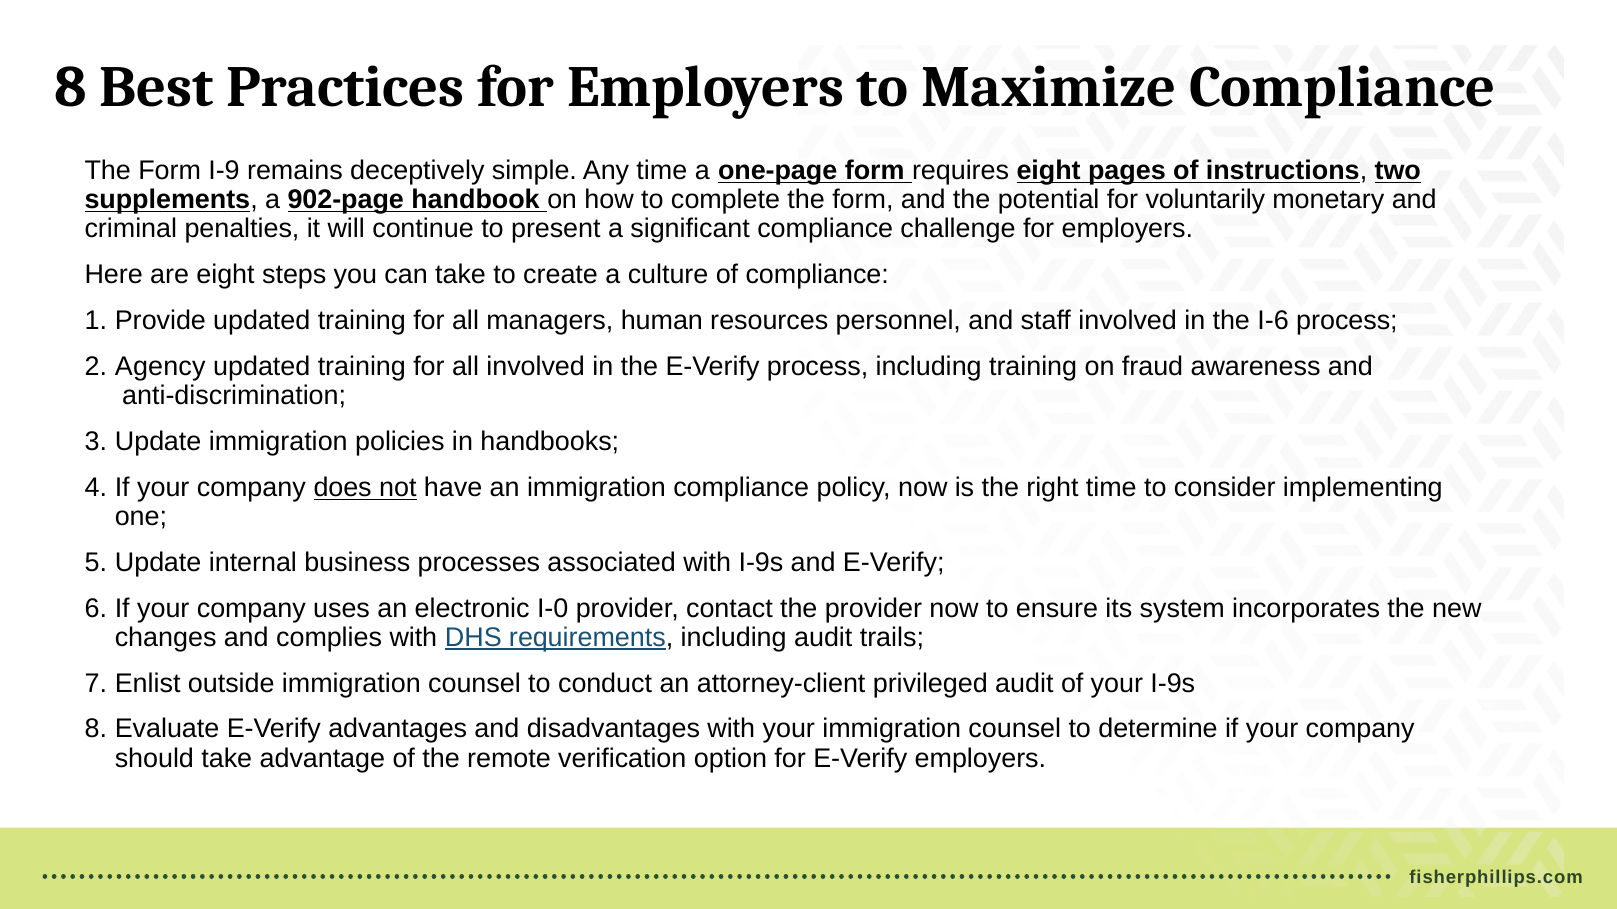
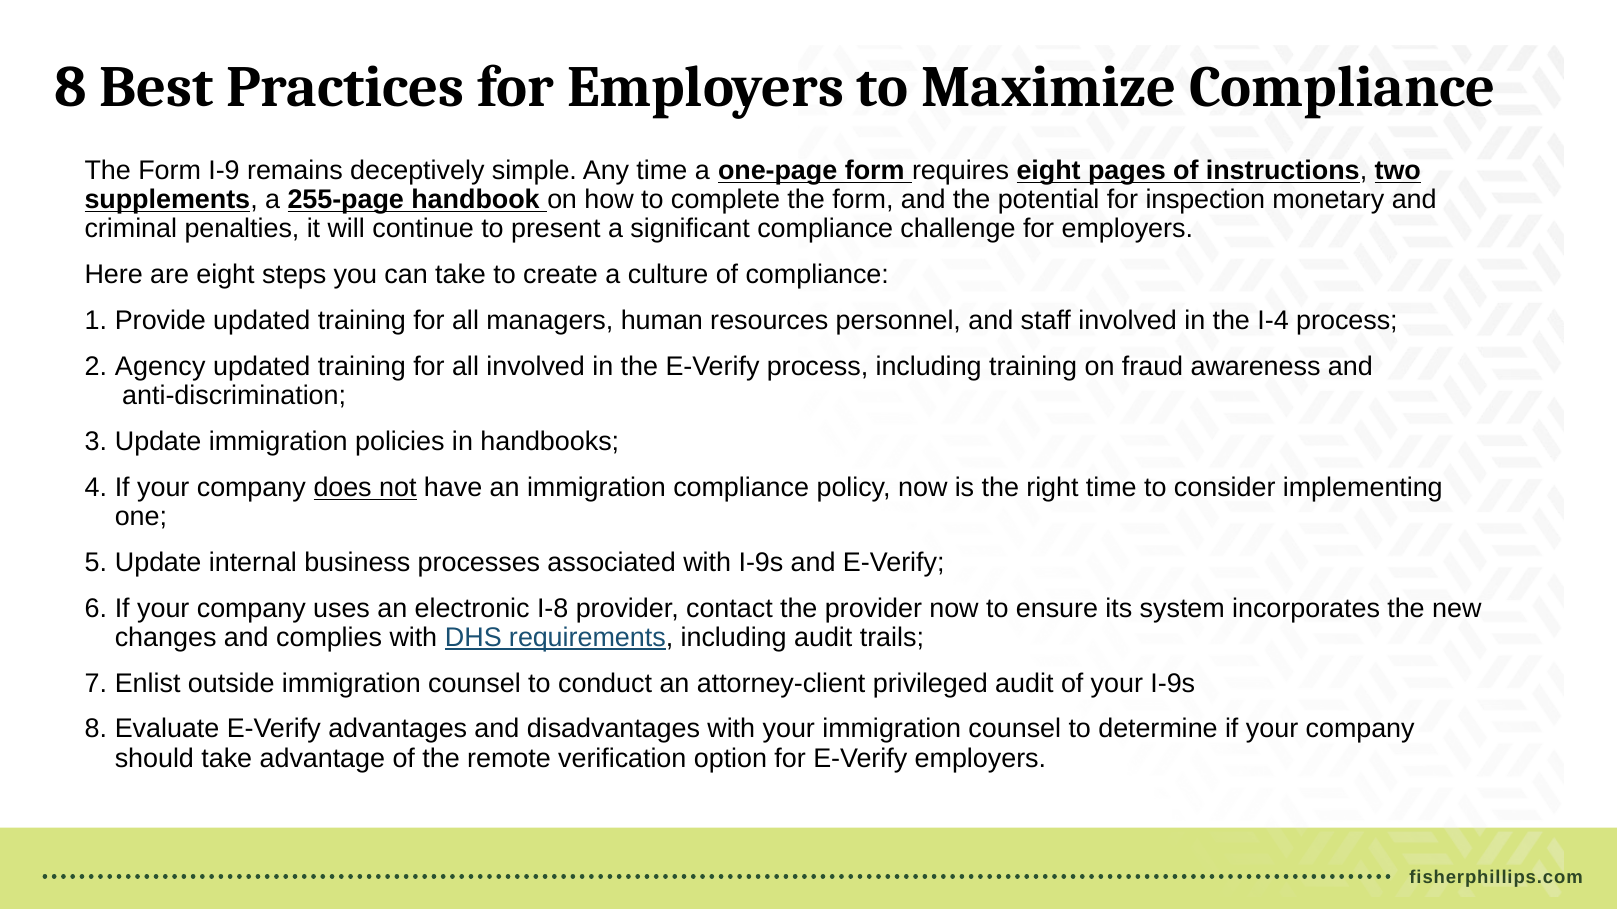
902-page: 902-page -> 255-page
voluntarily: voluntarily -> inspection
I-6: I-6 -> I-4
I-0: I-0 -> I-8
